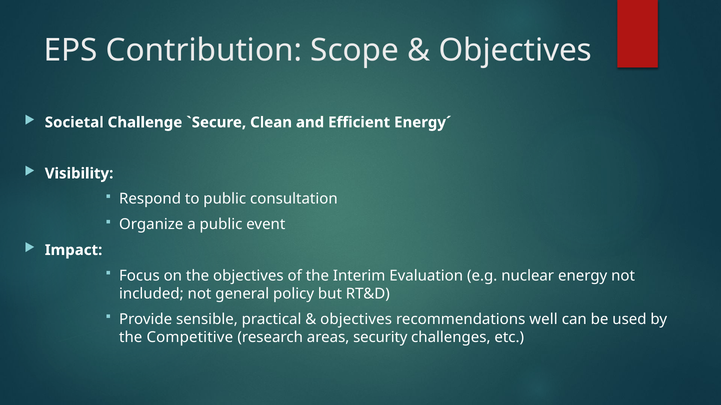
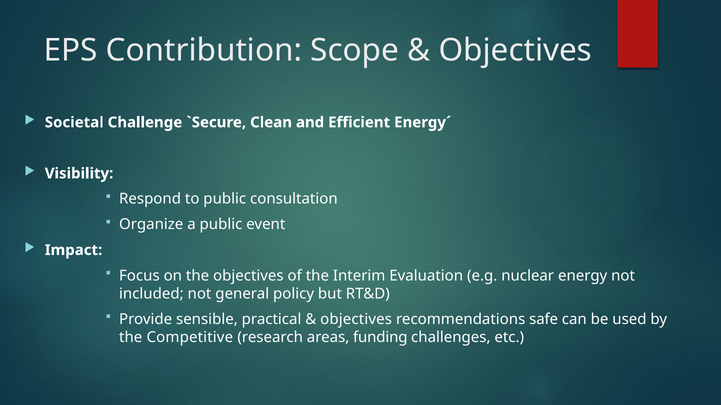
well: well -> safe
security: security -> funding
